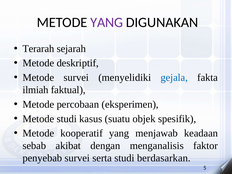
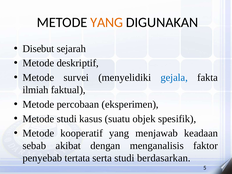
YANG at (107, 22) colour: purple -> orange
Terarah: Terarah -> Disebut
penyebab survei: survei -> tertata
